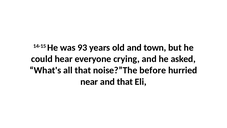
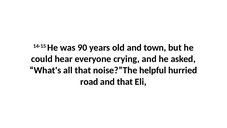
93: 93 -> 90
before: before -> helpful
near: near -> road
